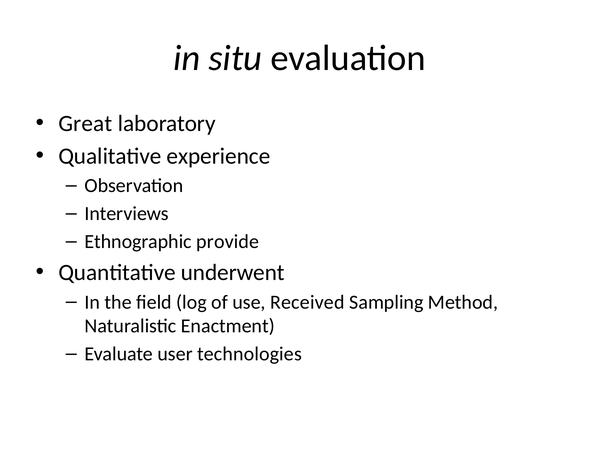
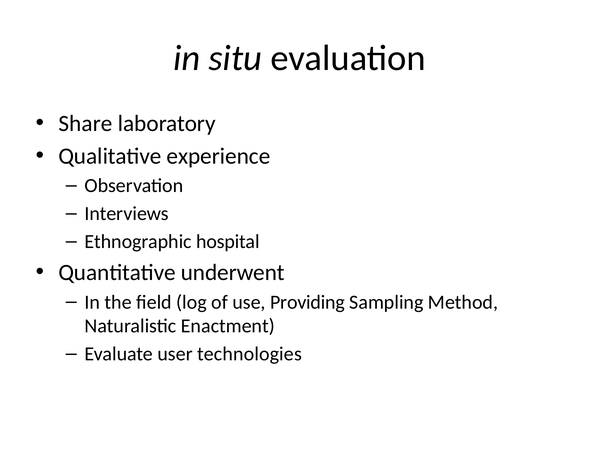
Great: Great -> Share
provide: provide -> hospital
Received: Received -> Providing
